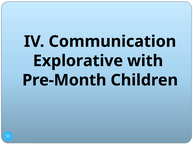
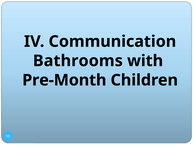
Explorative: Explorative -> Bathrooms
